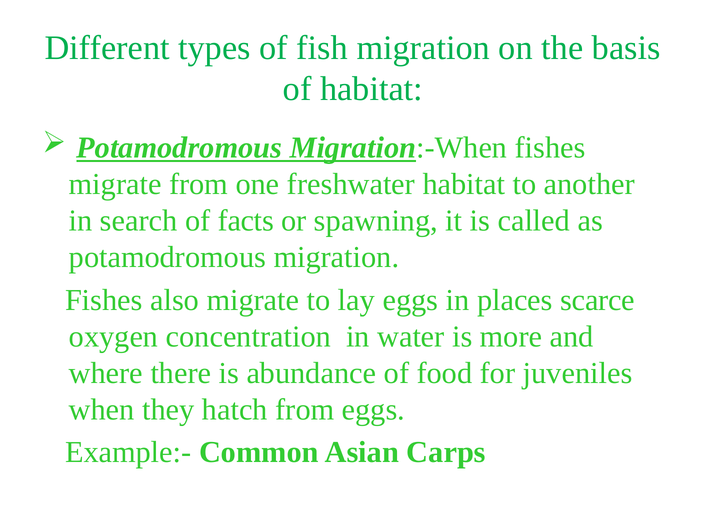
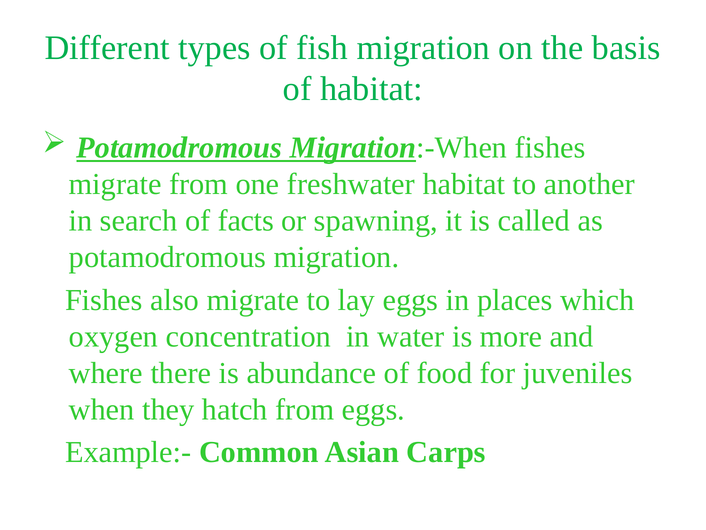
scarce: scarce -> which
